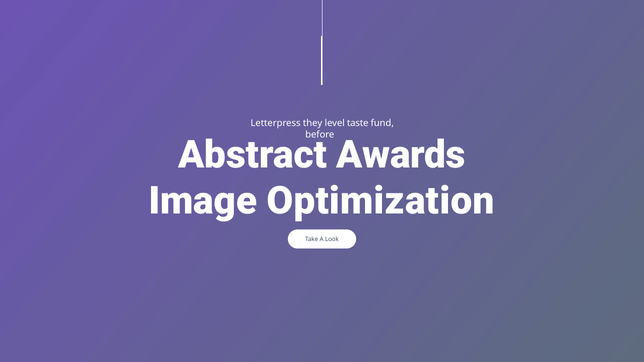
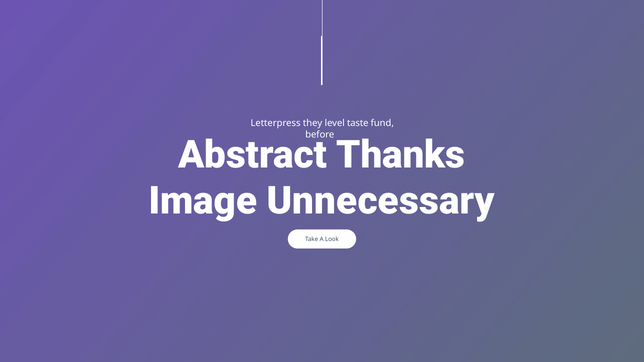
Awards: Awards -> Thanks
Optimization: Optimization -> Unnecessary
